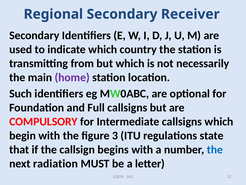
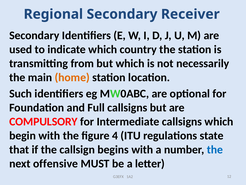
home colour: purple -> orange
3: 3 -> 4
radiation: radiation -> offensive
